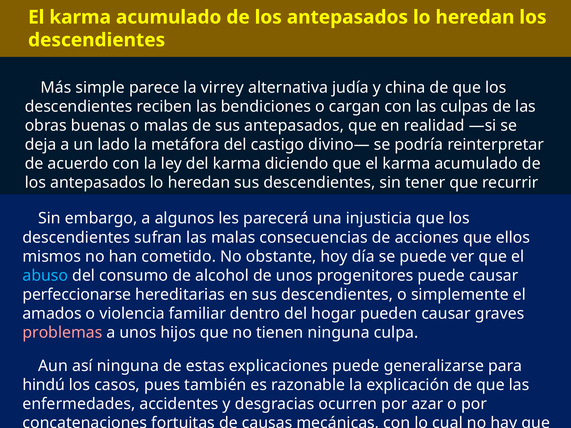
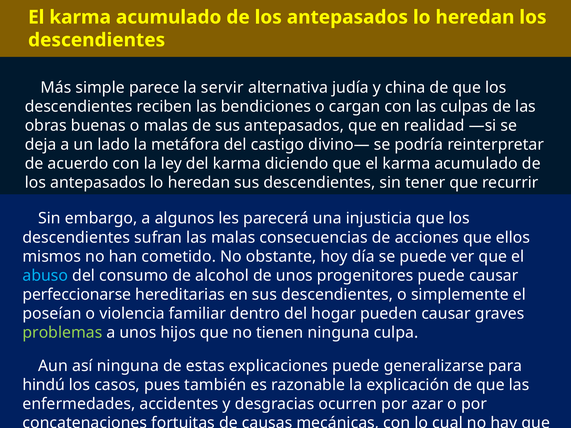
virrey: virrey -> servir
amados: amados -> poseían
problemas colour: pink -> light green
